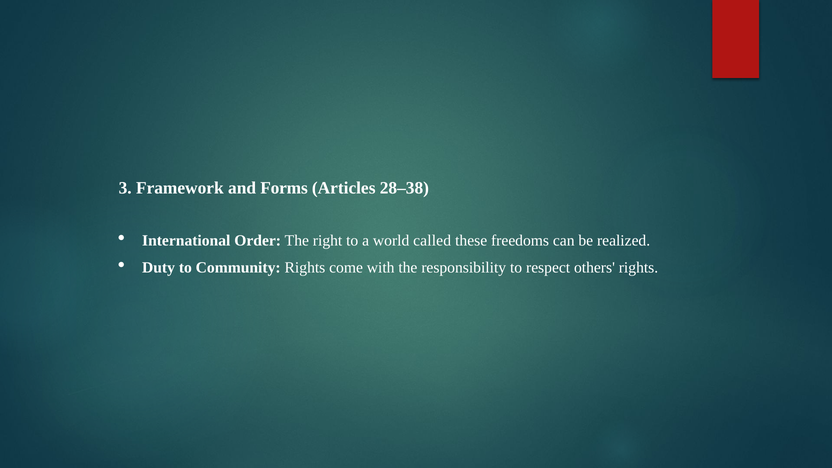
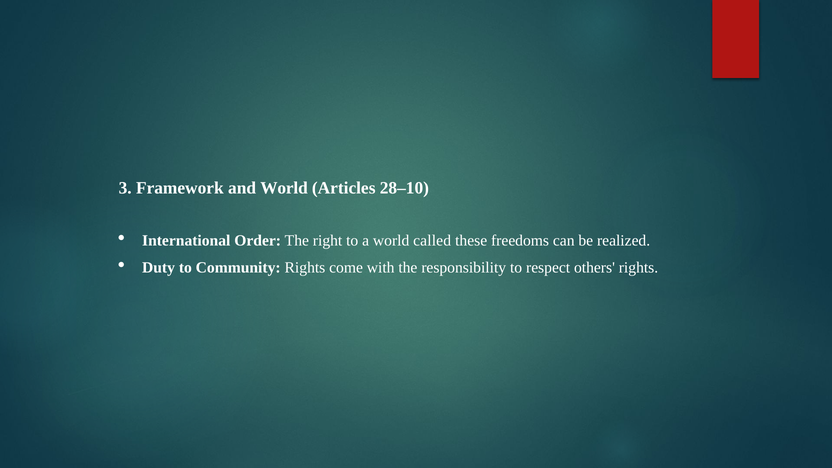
and Forms: Forms -> World
28–38: 28–38 -> 28–10
